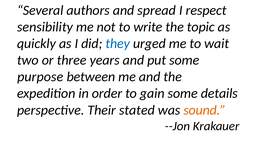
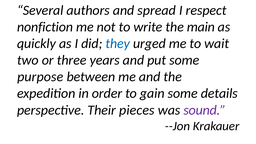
sensibility: sensibility -> nonfiction
topic: topic -> main
stated: stated -> pieces
sound colour: orange -> purple
